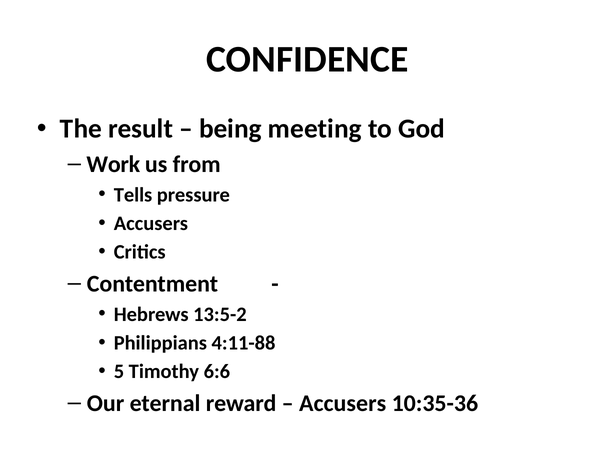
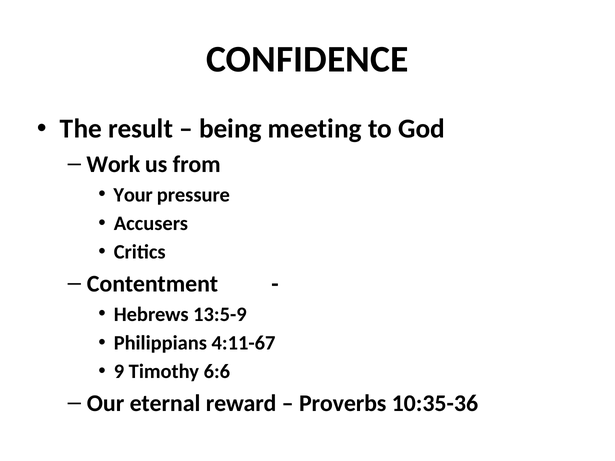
Tells: Tells -> Your
13:5-2: 13:5-2 -> 13:5-9
4:11-88: 4:11-88 -> 4:11-67
5: 5 -> 9
Accusers at (343, 404): Accusers -> Proverbs
